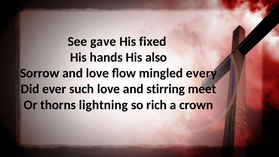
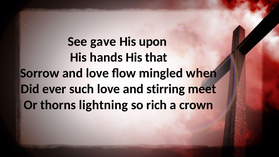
fixed: fixed -> upon
also: also -> that
every: every -> when
